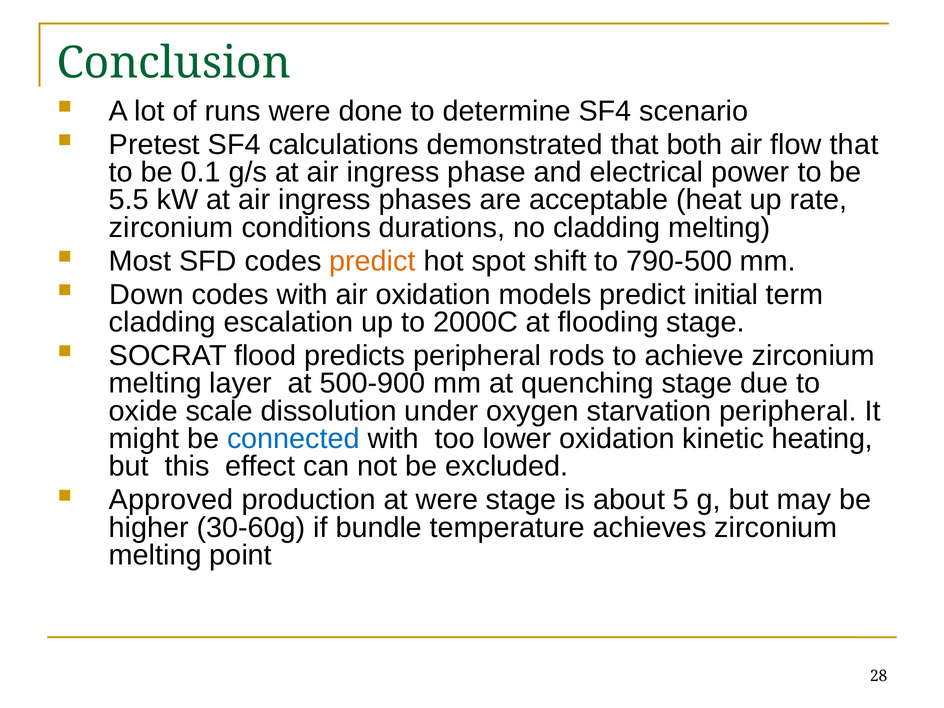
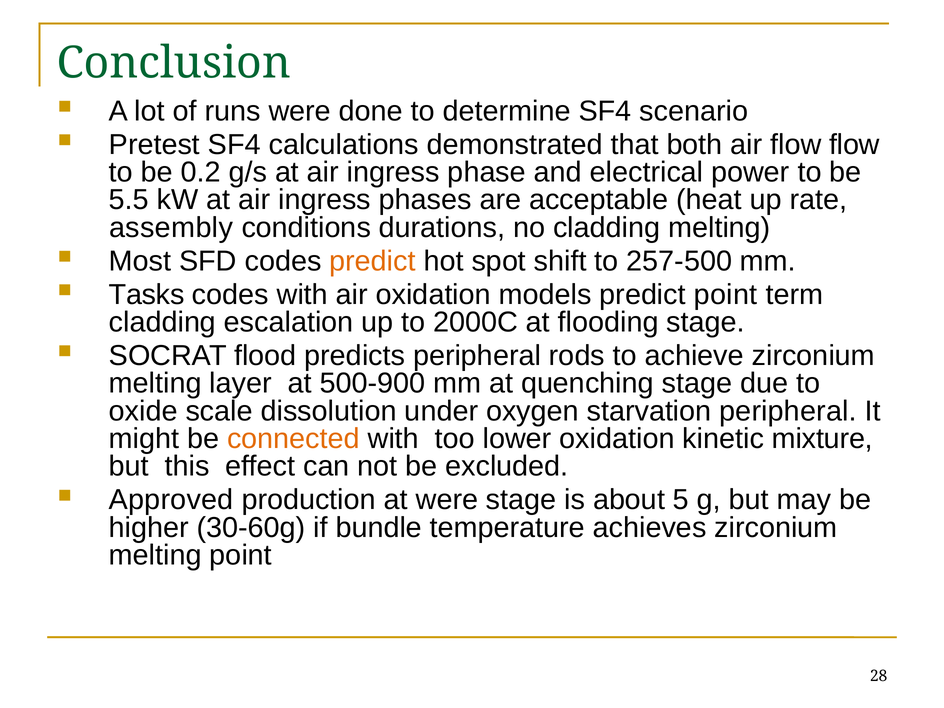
flow that: that -> flow
0.1: 0.1 -> 0.2
zirconium at (171, 228): zirconium -> assembly
790-500: 790-500 -> 257-500
Down: Down -> Tasks
predict initial: initial -> point
connected colour: blue -> orange
heating: heating -> mixture
